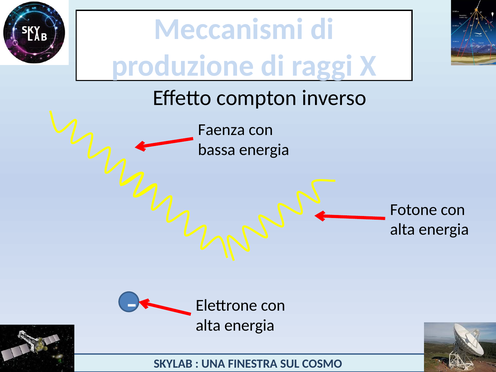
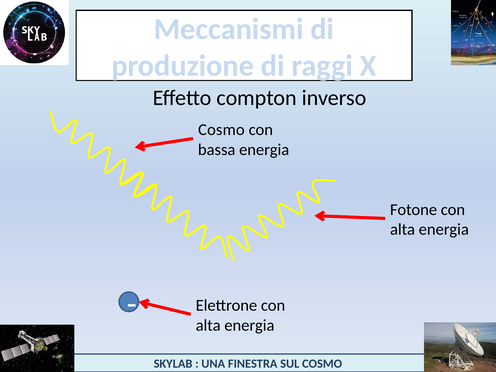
Faenza at (221, 130): Faenza -> Cosmo
